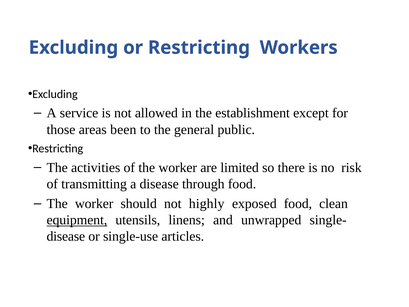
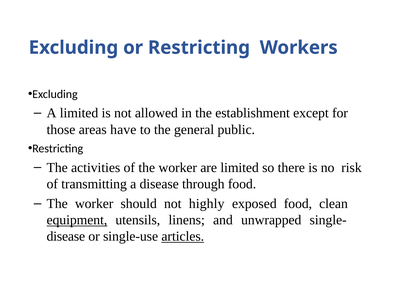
A service: service -> limited
been: been -> have
articles underline: none -> present
